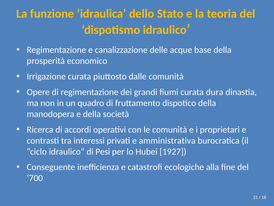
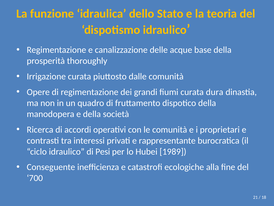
economico: economico -> thoroughly
amministrativa: amministrativa -> rappresentante
1927: 1927 -> 1989
